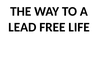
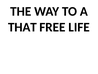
LEAD: LEAD -> THAT
